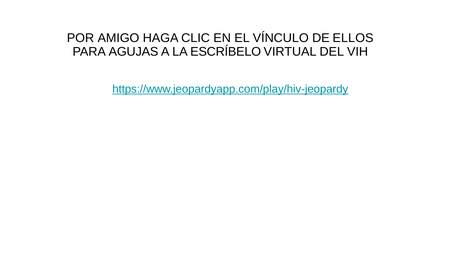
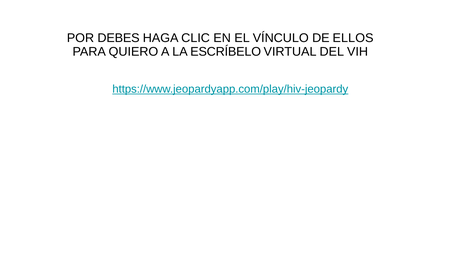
AMIGO: AMIGO -> DEBES
AGUJAS: AGUJAS -> QUIERO
